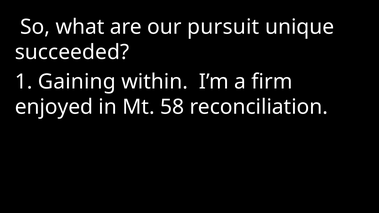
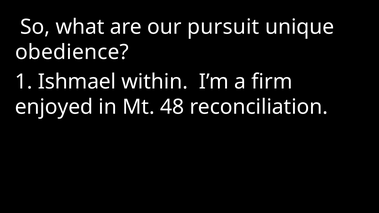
succeeded: succeeded -> obedience
Gaining: Gaining -> Ishmael
58: 58 -> 48
